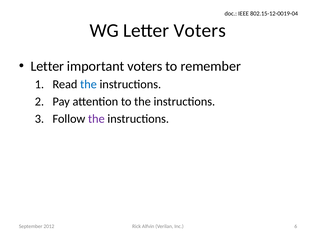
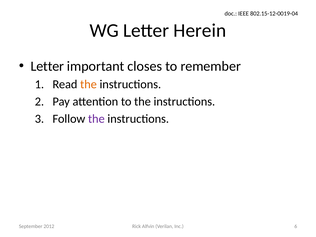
Letter Voters: Voters -> Herein
important voters: voters -> closes
the at (88, 84) colour: blue -> orange
